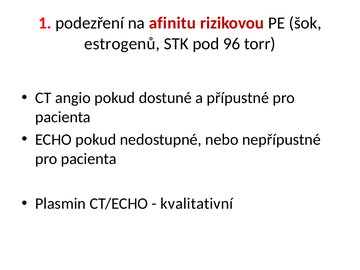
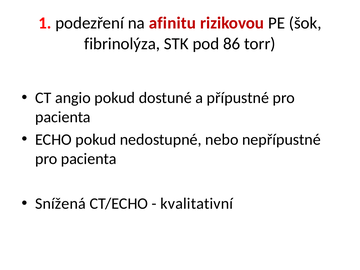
estrogenů: estrogenů -> fibrinolýza
96: 96 -> 86
Plasmin: Plasmin -> Snížená
